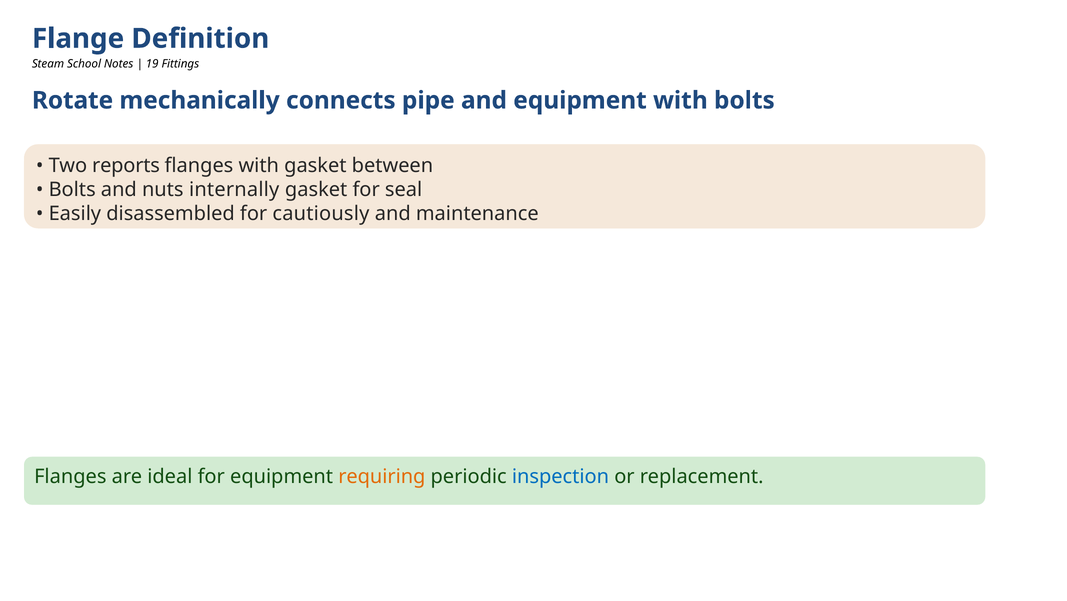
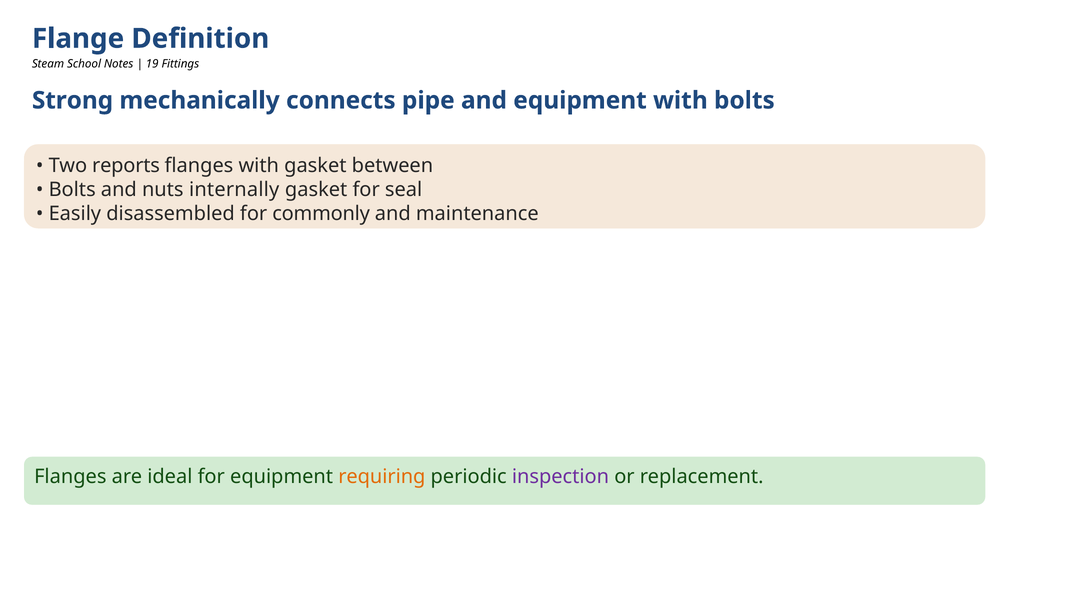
Rotate: Rotate -> Strong
cautiously: cautiously -> commonly
inspection colour: blue -> purple
